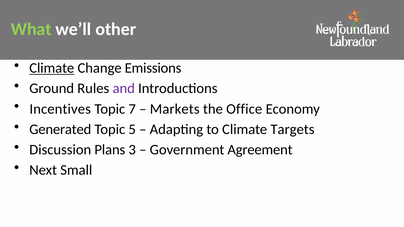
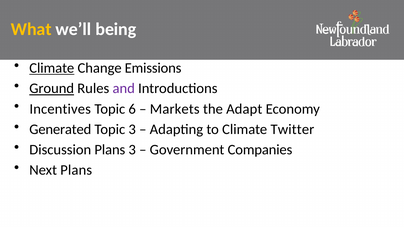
What colour: light green -> yellow
other: other -> being
Ground underline: none -> present
7: 7 -> 6
Office: Office -> Adapt
Topic 5: 5 -> 3
Targets: Targets -> Twitter
Agreement: Agreement -> Companies
Next Small: Small -> Plans
